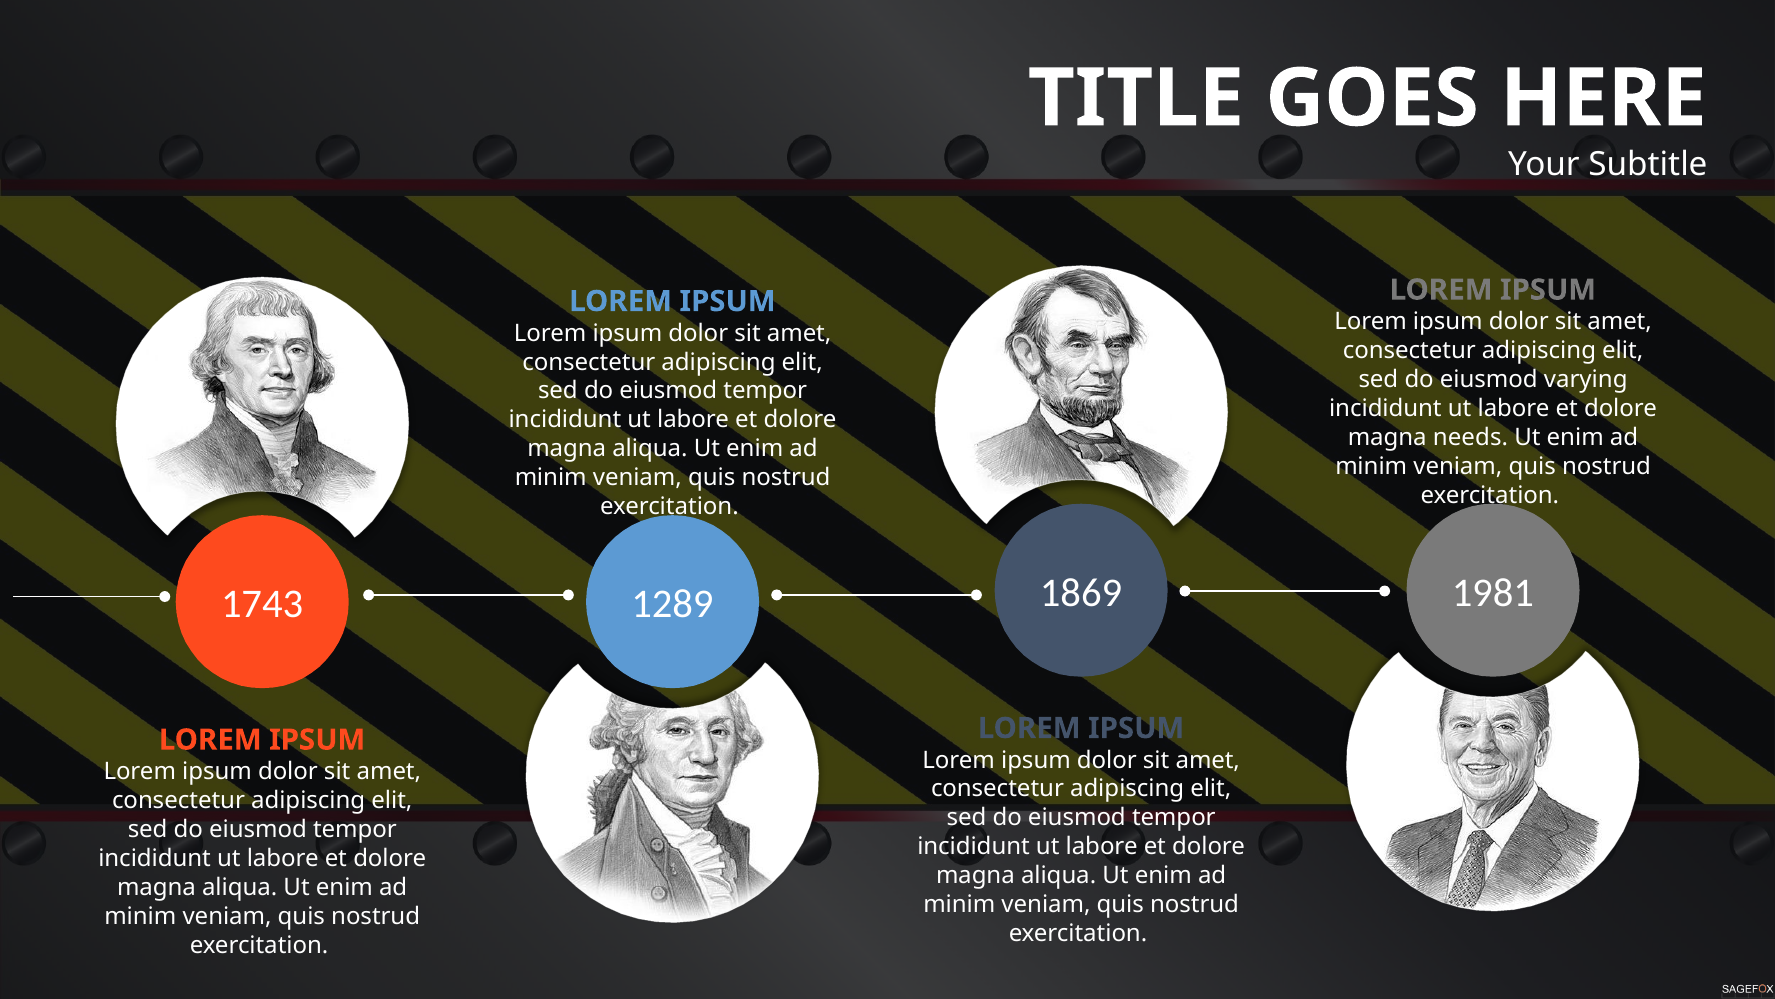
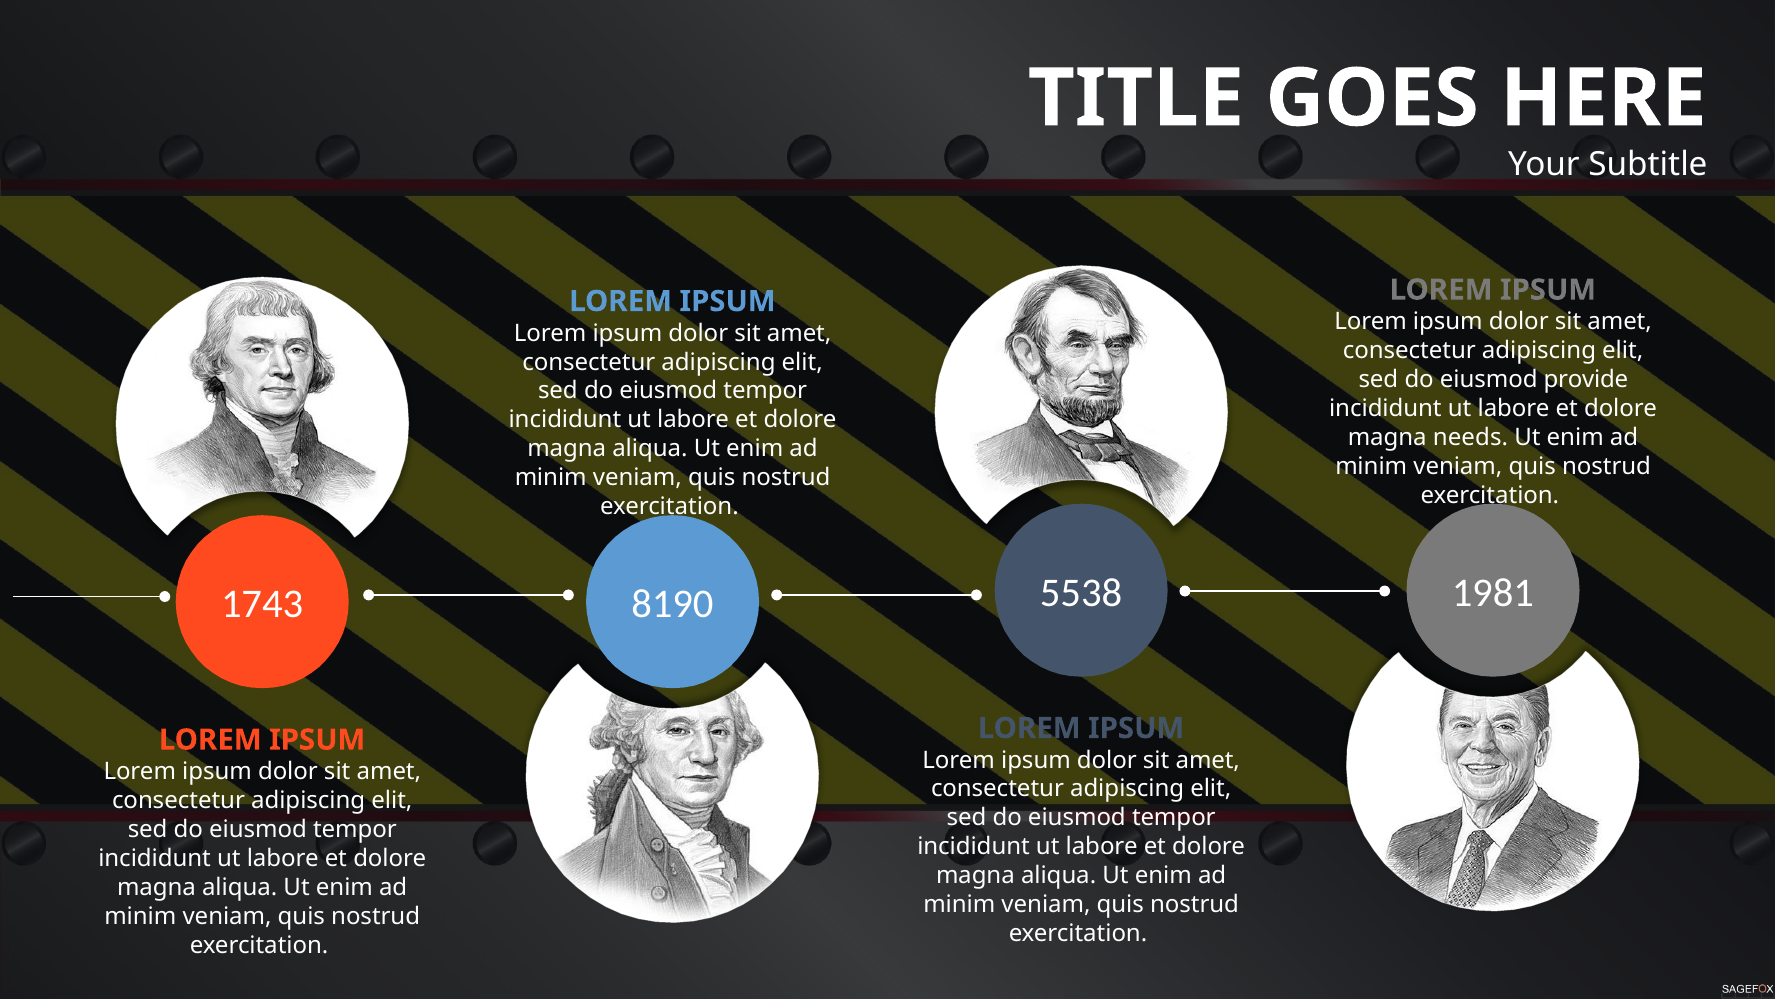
varying: varying -> provide
1869: 1869 -> 5538
1289: 1289 -> 8190
